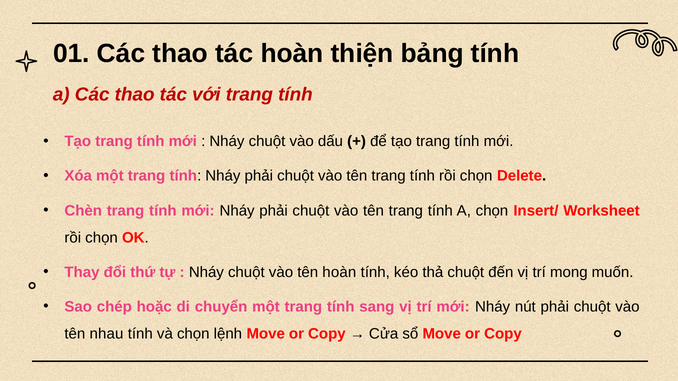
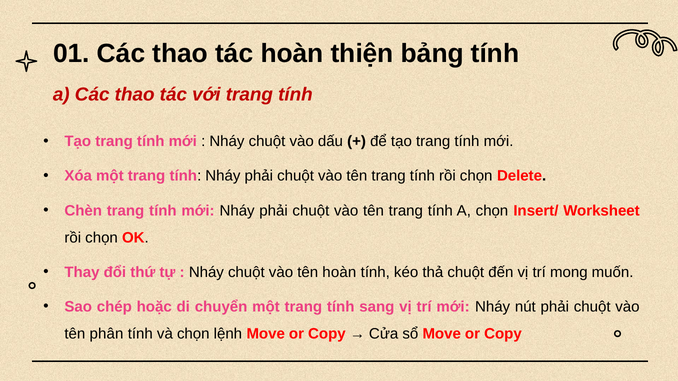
nhau: nhau -> phân
